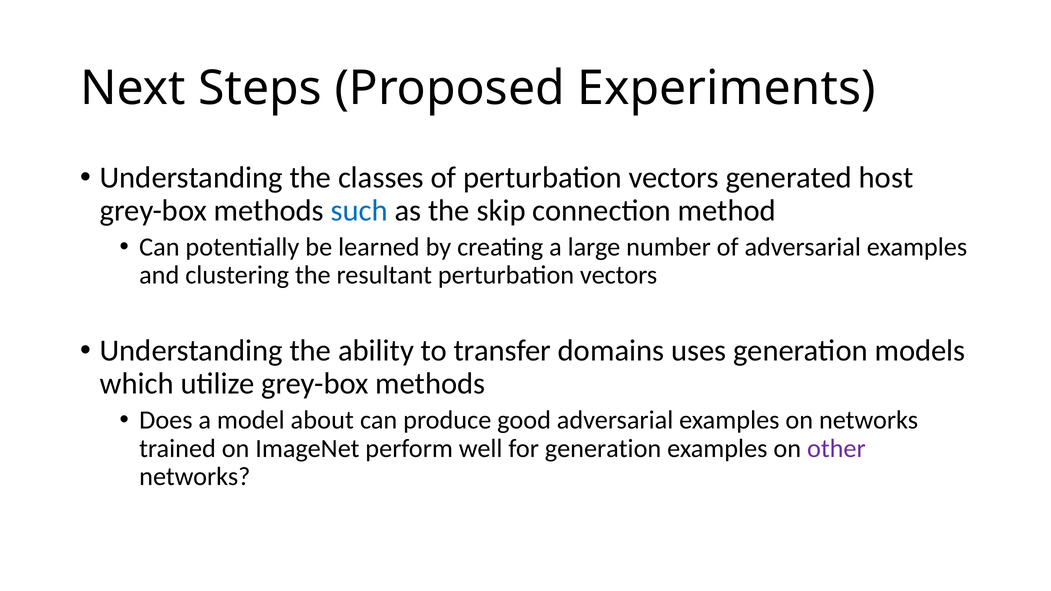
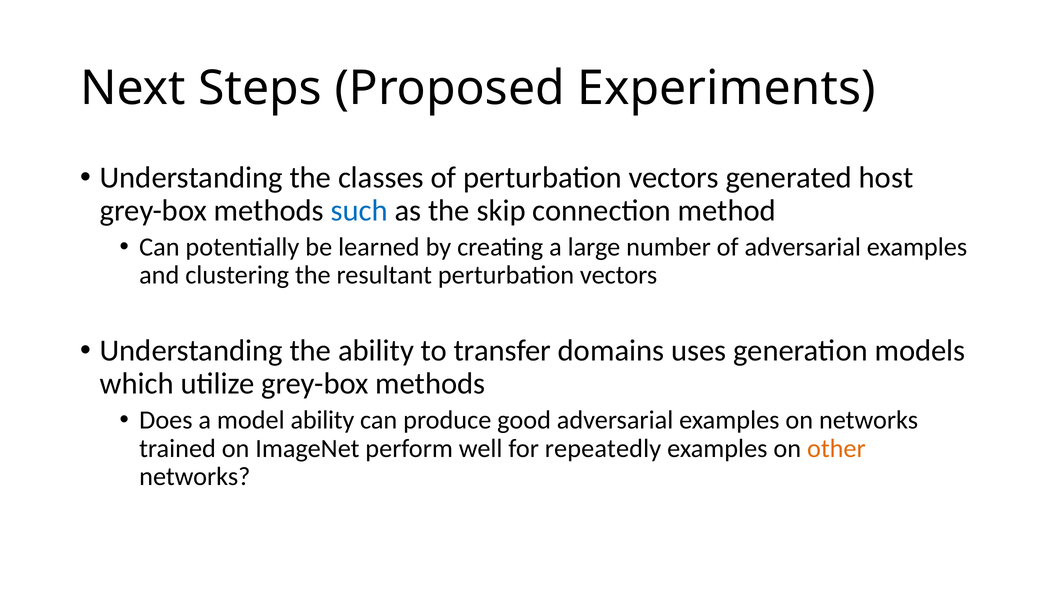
model about: about -> ability
for generation: generation -> repeatedly
other colour: purple -> orange
